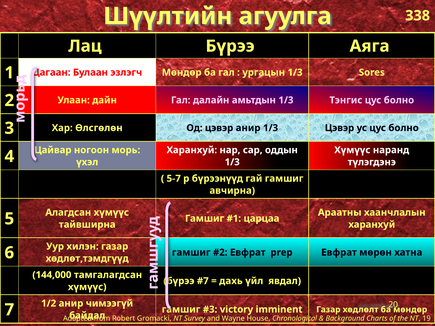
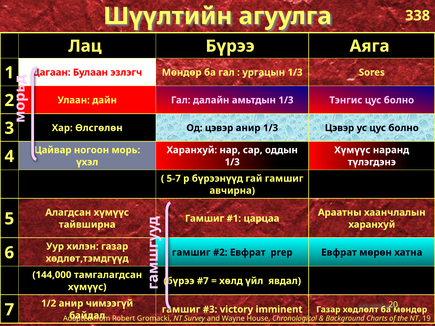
дахь: дахь -> хөлд
